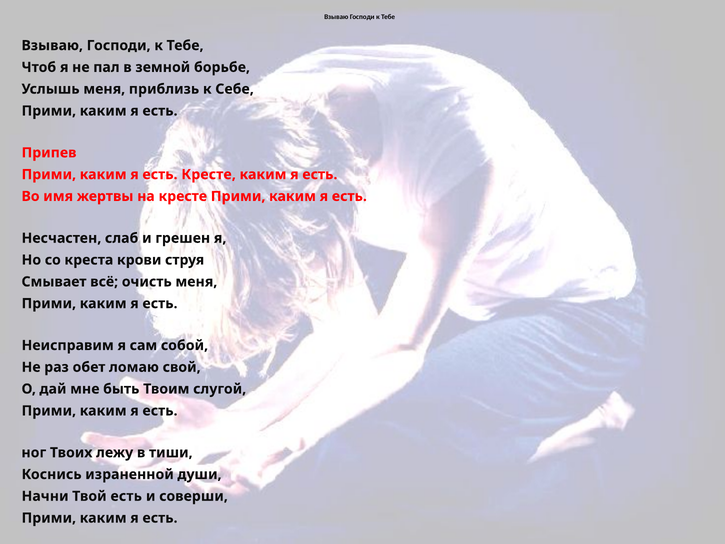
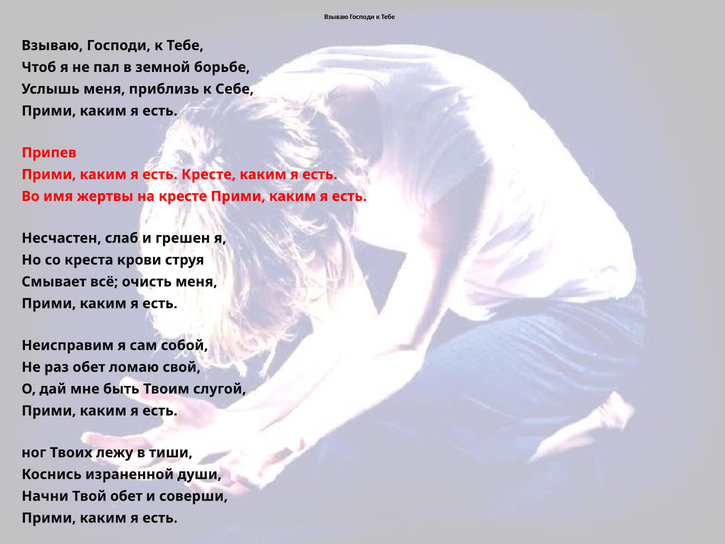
Твой есть: есть -> обет
